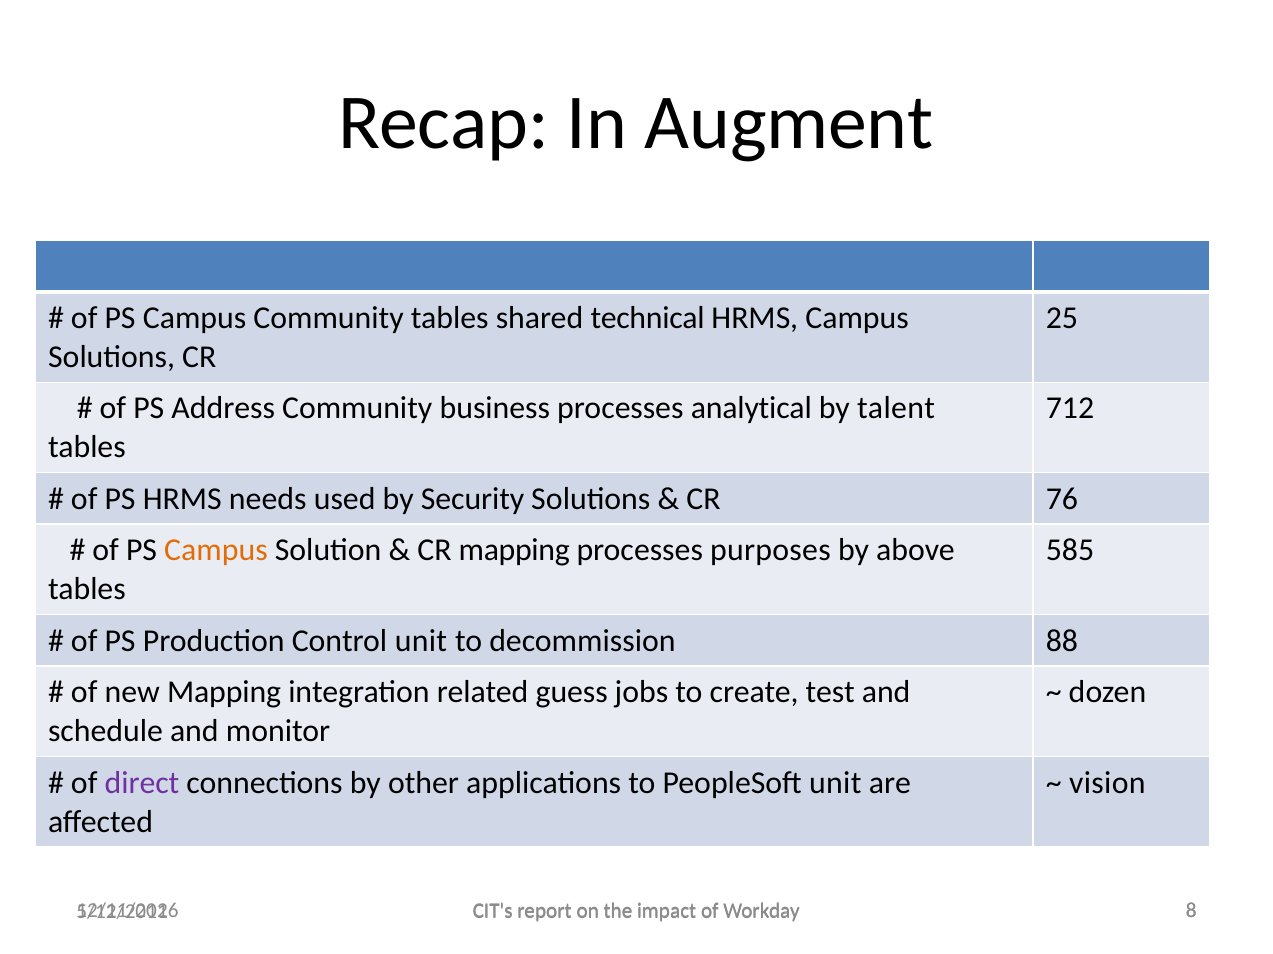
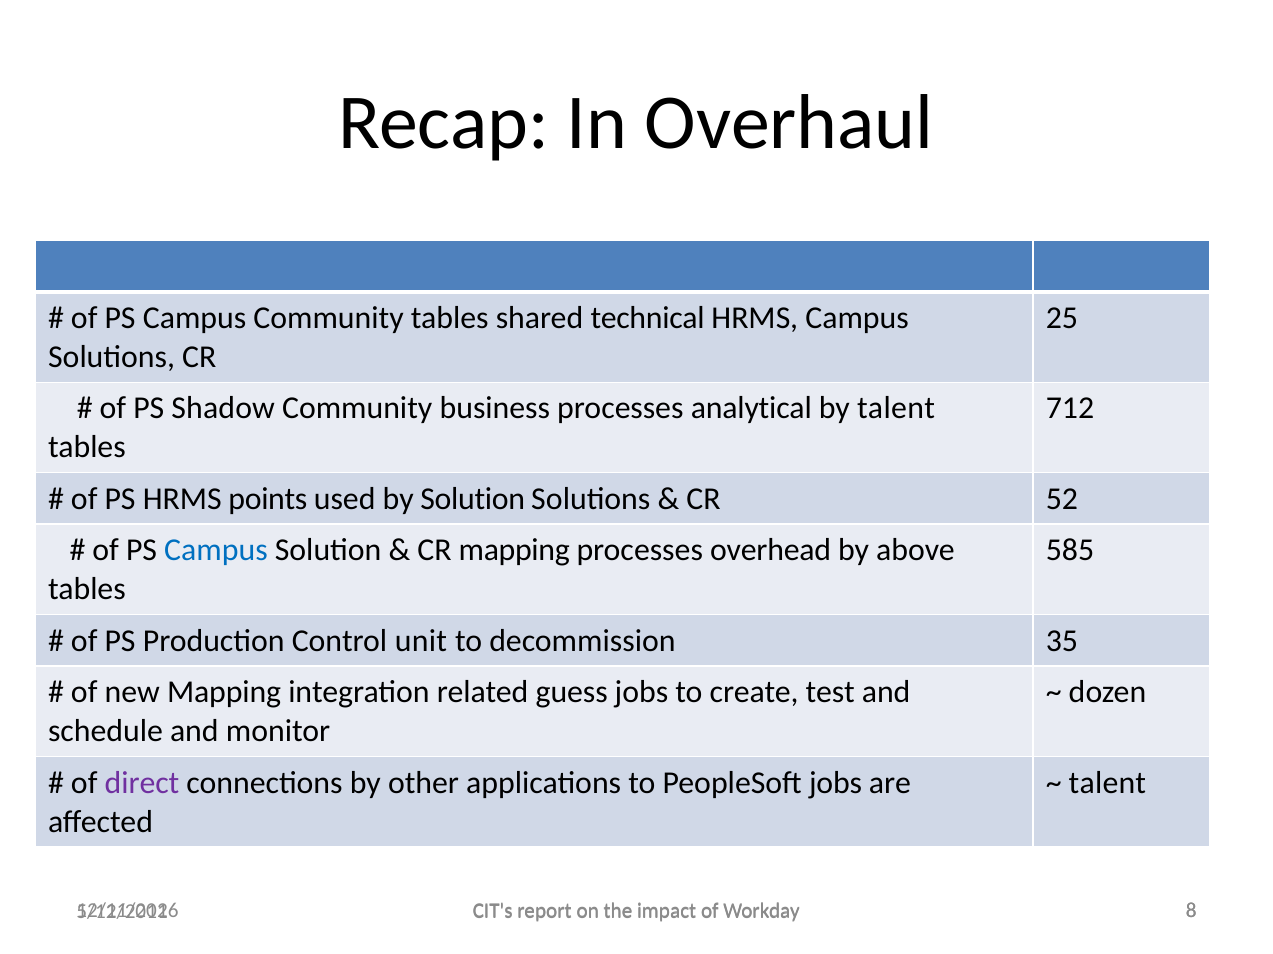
Augment: Augment -> Overhaul
Address: Address -> Shadow
needs: needs -> points
by Security: Security -> Solution
76: 76 -> 52
Campus at (216, 551) colour: orange -> blue
purposes: purposes -> overhead
88: 88 -> 35
PeopleSoft unit: unit -> jobs
vision at (1107, 783): vision -> talent
